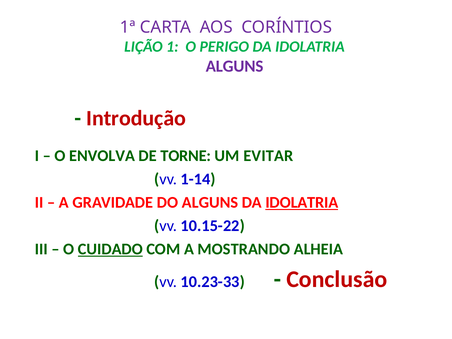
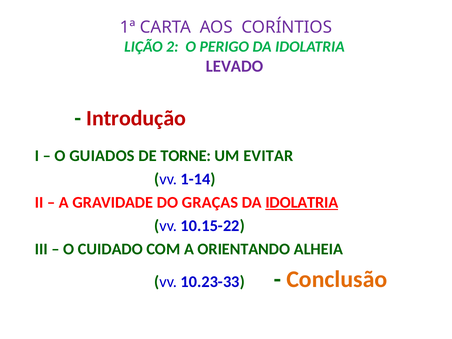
1: 1 -> 2
ALGUNS at (235, 66): ALGUNS -> LEVADO
ENVOLVA: ENVOLVA -> GUIADOS
DO ALGUNS: ALGUNS -> GRAÇAS
CUIDADO underline: present -> none
MOSTRANDO: MOSTRANDO -> ORIENTANDO
Conclusão colour: red -> orange
